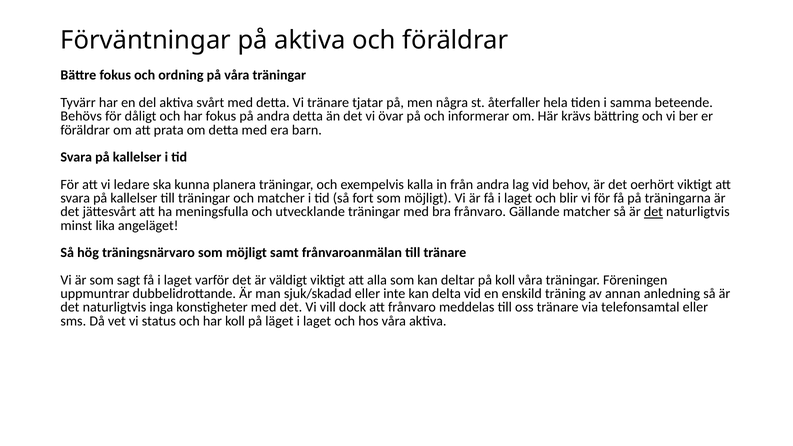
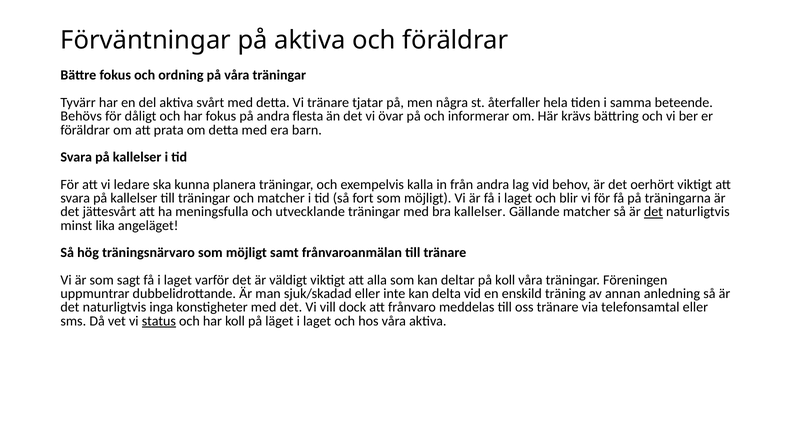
andra detta: detta -> flesta
bra frånvaro: frånvaro -> kallelser
status underline: none -> present
